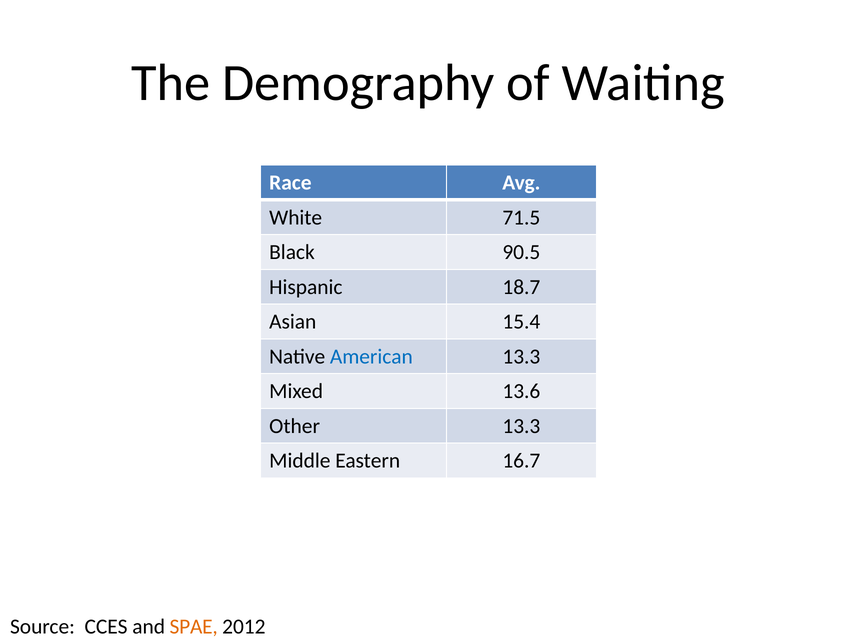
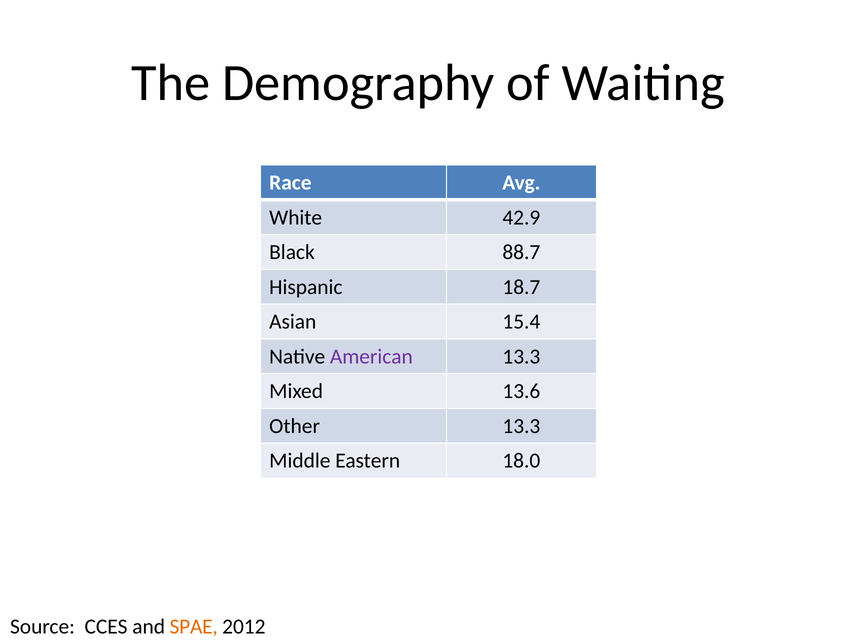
71.5: 71.5 -> 42.9
90.5: 90.5 -> 88.7
American colour: blue -> purple
16.7: 16.7 -> 18.0
